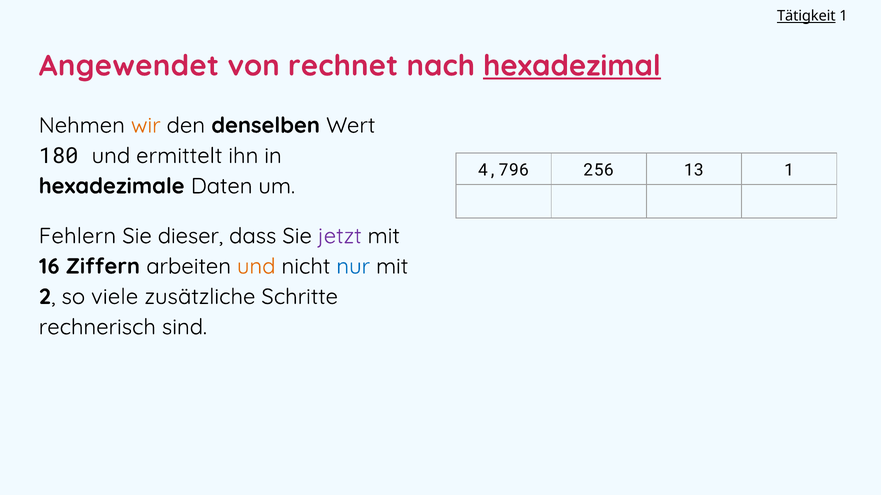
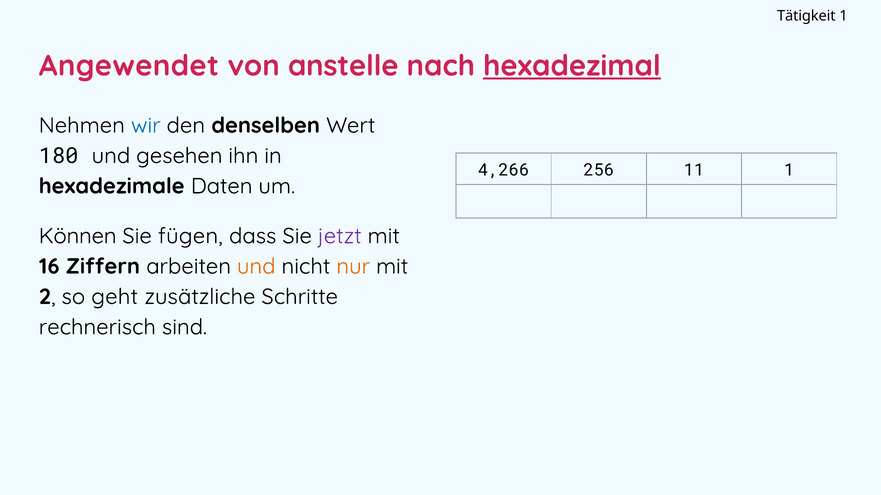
Tätigkeit underline: present -> none
rechnet: rechnet -> anstelle
wir colour: orange -> blue
ermittelt: ermittelt -> gesehen
4,796: 4,796 -> 4,266
13: 13 -> 11
Fehlern: Fehlern -> Können
dieser: dieser -> fügen
nur colour: blue -> orange
viele: viele -> geht
